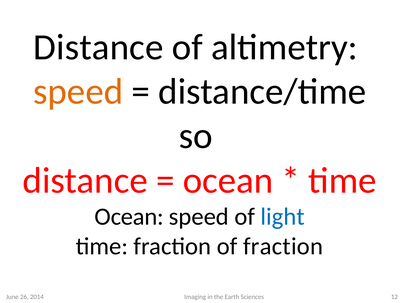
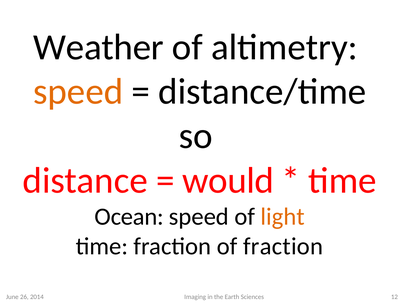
Distance at (98, 47): Distance -> Weather
ocean at (228, 181): ocean -> would
light colour: blue -> orange
